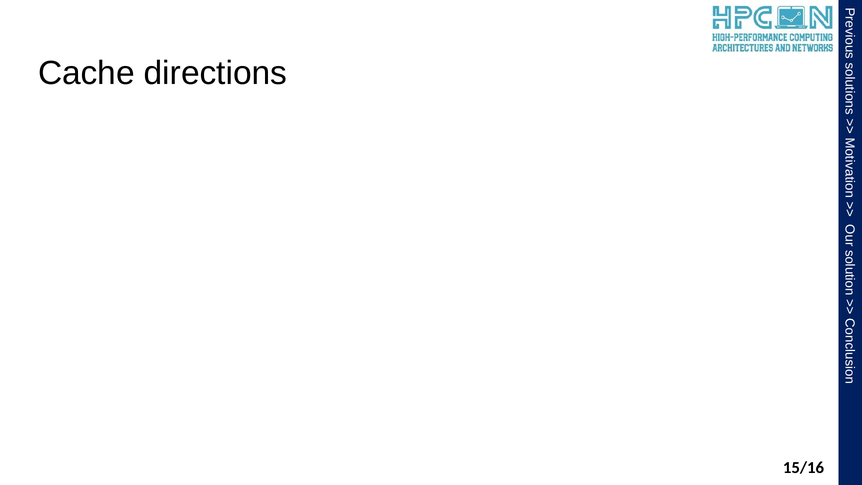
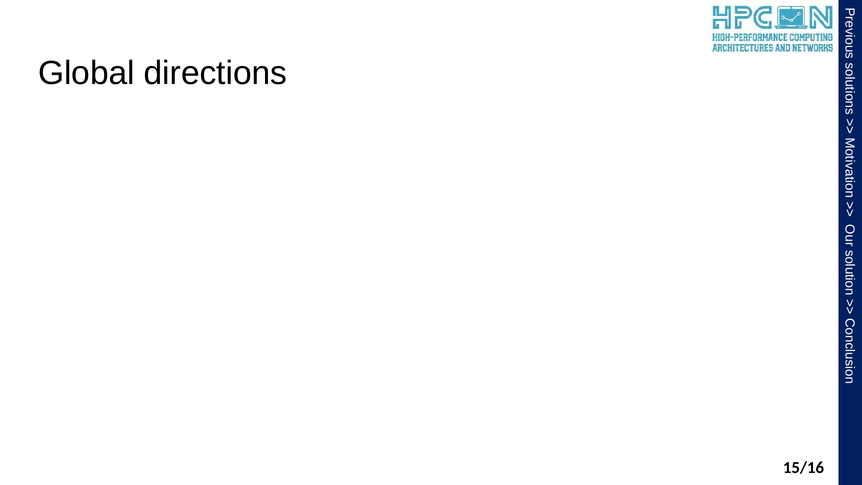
Cache: Cache -> Global
